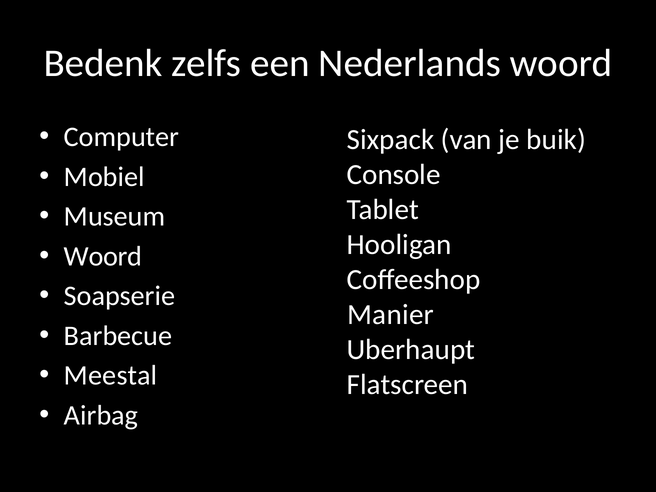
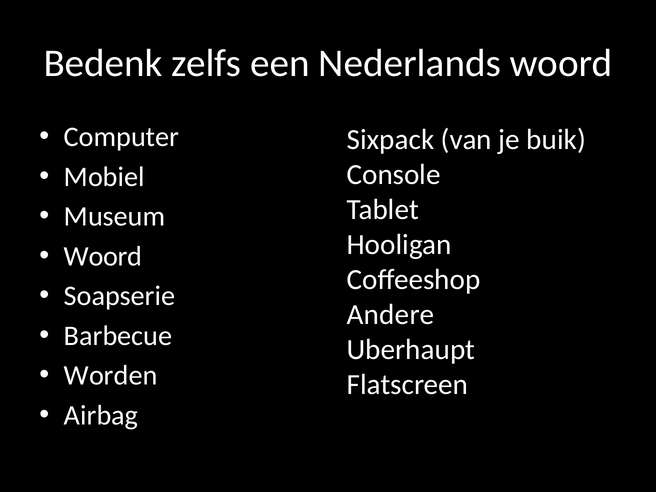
Manier: Manier -> Andere
Meestal: Meestal -> Worden
